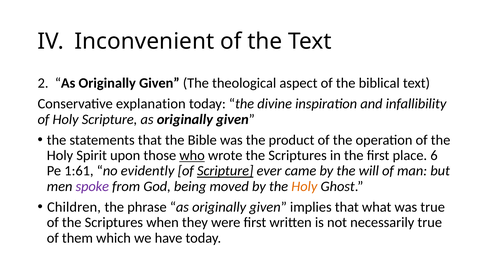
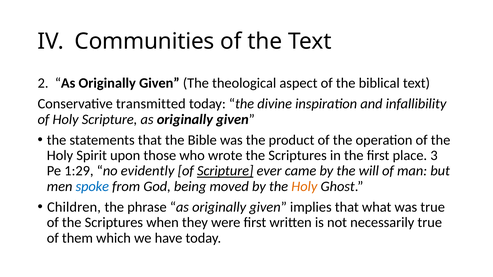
Inconvenient: Inconvenient -> Communities
explanation: explanation -> transmitted
who underline: present -> none
6: 6 -> 3
1:61: 1:61 -> 1:29
spoke colour: purple -> blue
